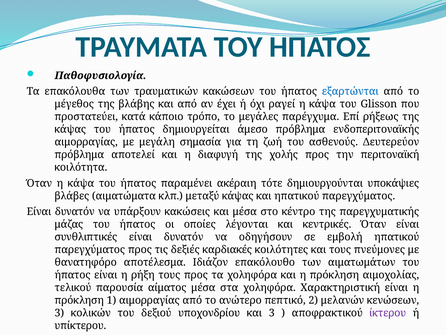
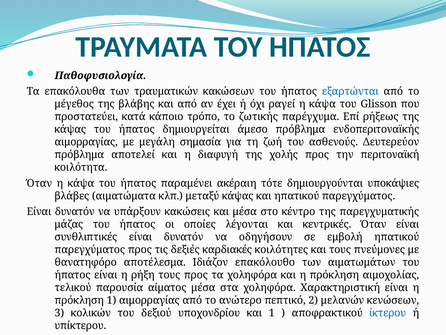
μεγάλες: μεγάλες -> ζωτικής
και 3: 3 -> 1
ίκτερου colour: purple -> blue
